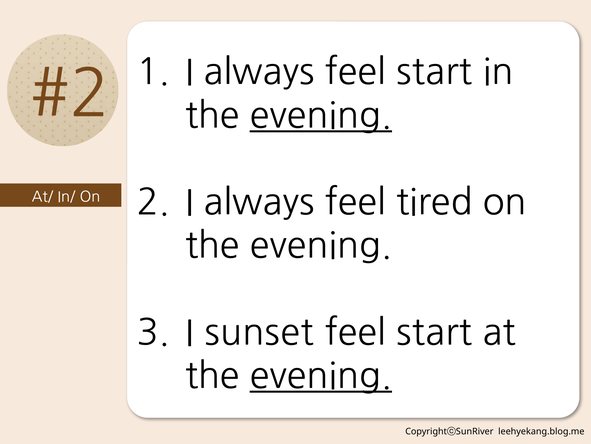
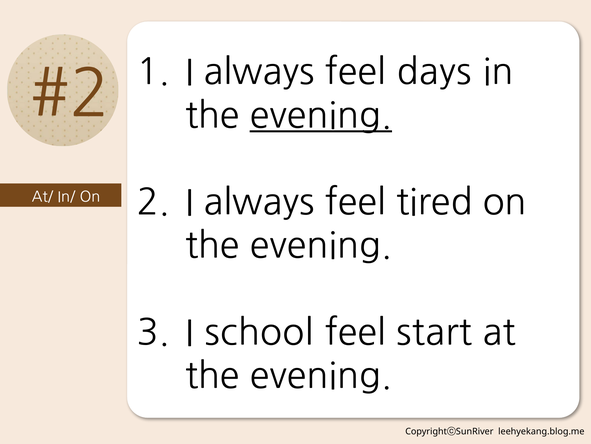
always feel start: start -> days
sunset: sunset -> school
evening at (321, 376) underline: present -> none
